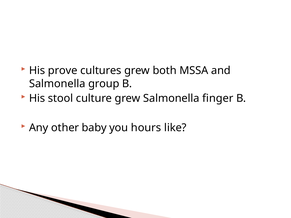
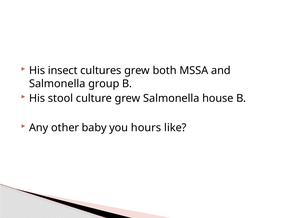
prove: prove -> insect
finger: finger -> house
